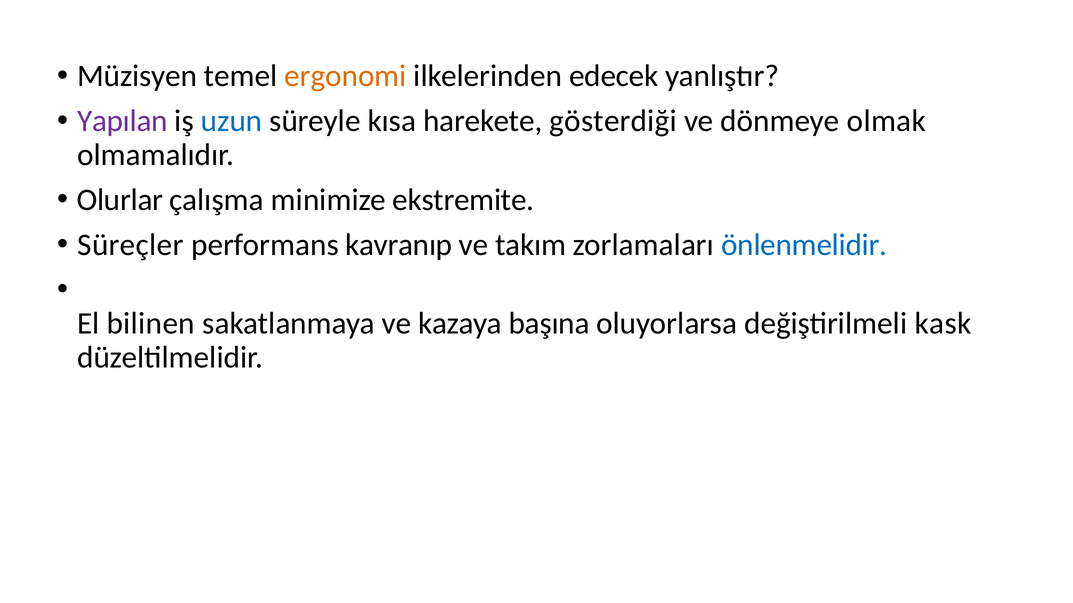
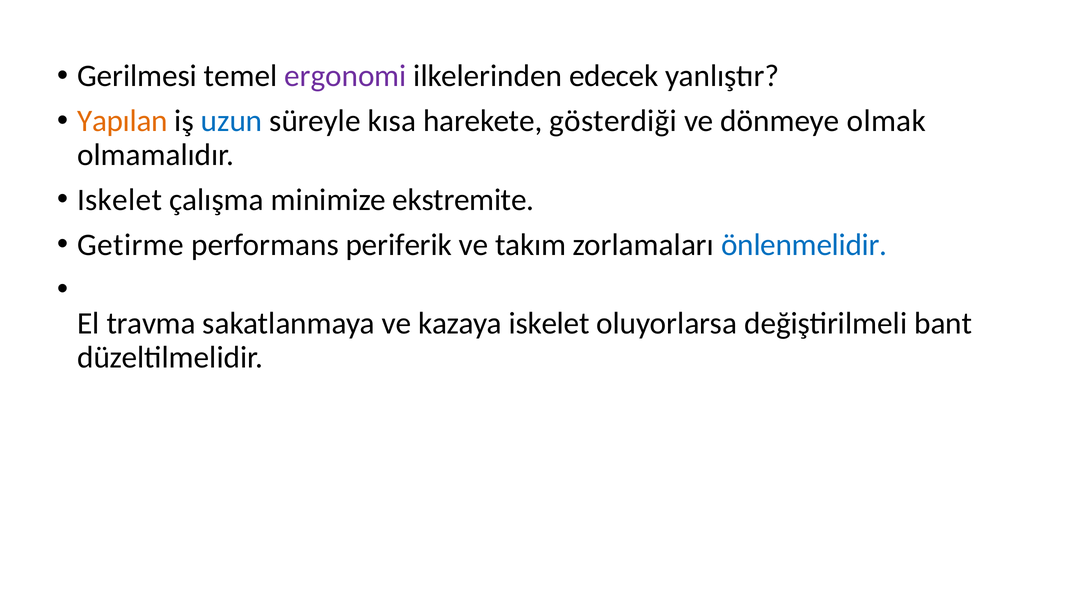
Müzisyen: Müzisyen -> Gerilmesi
ergonomi colour: orange -> purple
Yapılan colour: purple -> orange
Olurlar at (120, 200): Olurlar -> Iskelet
Süreçler: Süreçler -> Getirme
kavranıp: kavranıp -> periferik
bilinen: bilinen -> travma
kazaya başına: başına -> iskelet
kask: kask -> bant
